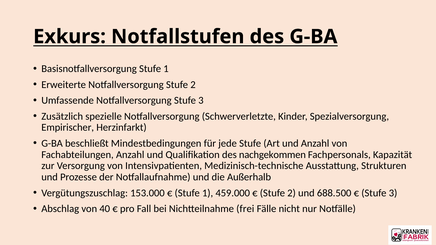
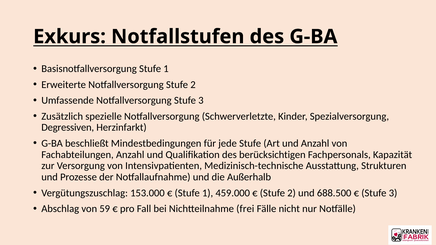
Empirischer: Empirischer -> Degressiven
nachgekommen: nachgekommen -> berücksichtigen
40: 40 -> 59
